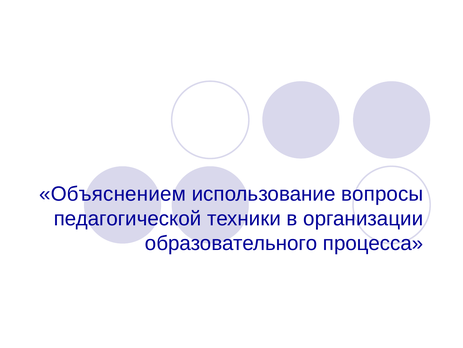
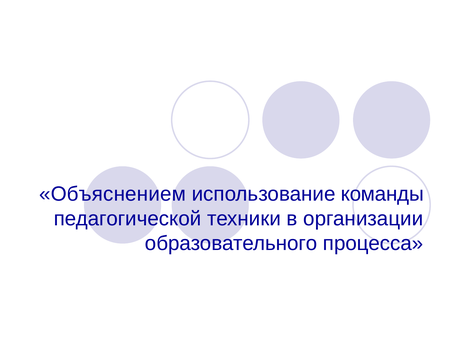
вопросы: вопросы -> команды
